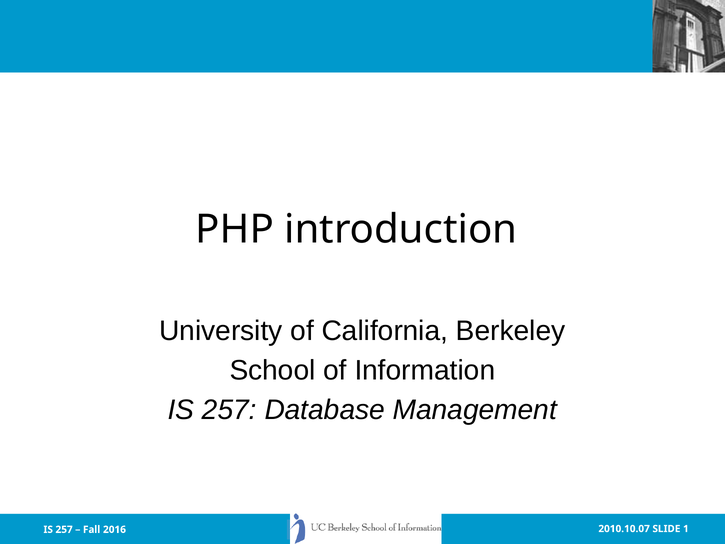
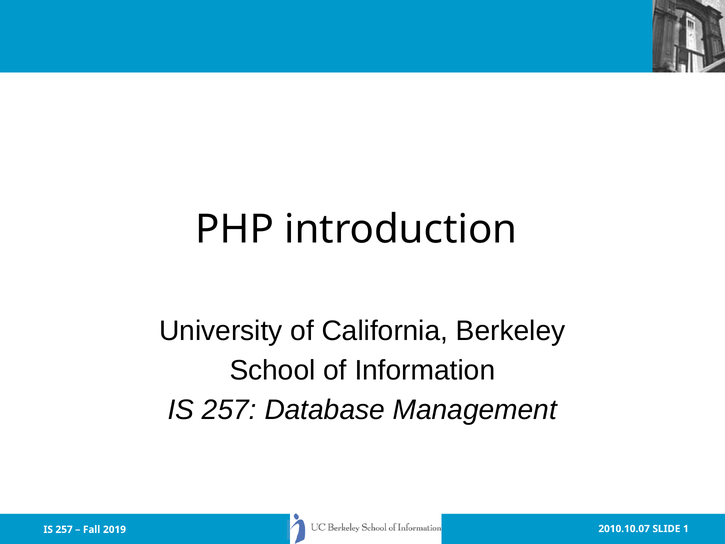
2016: 2016 -> 2019
